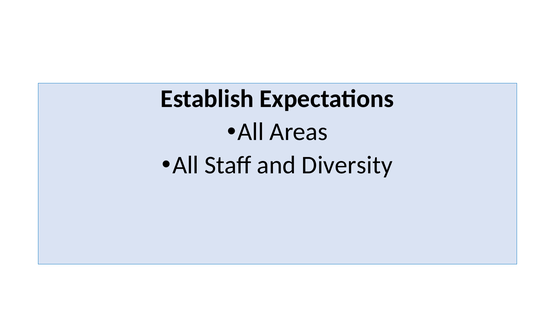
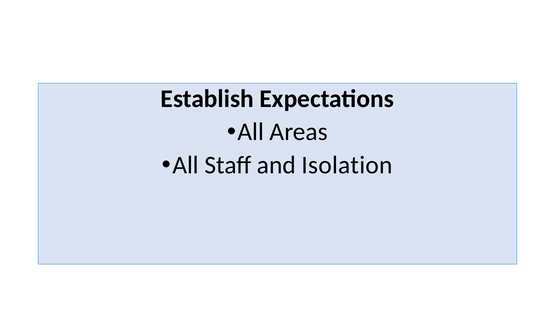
Diversity: Diversity -> Isolation
